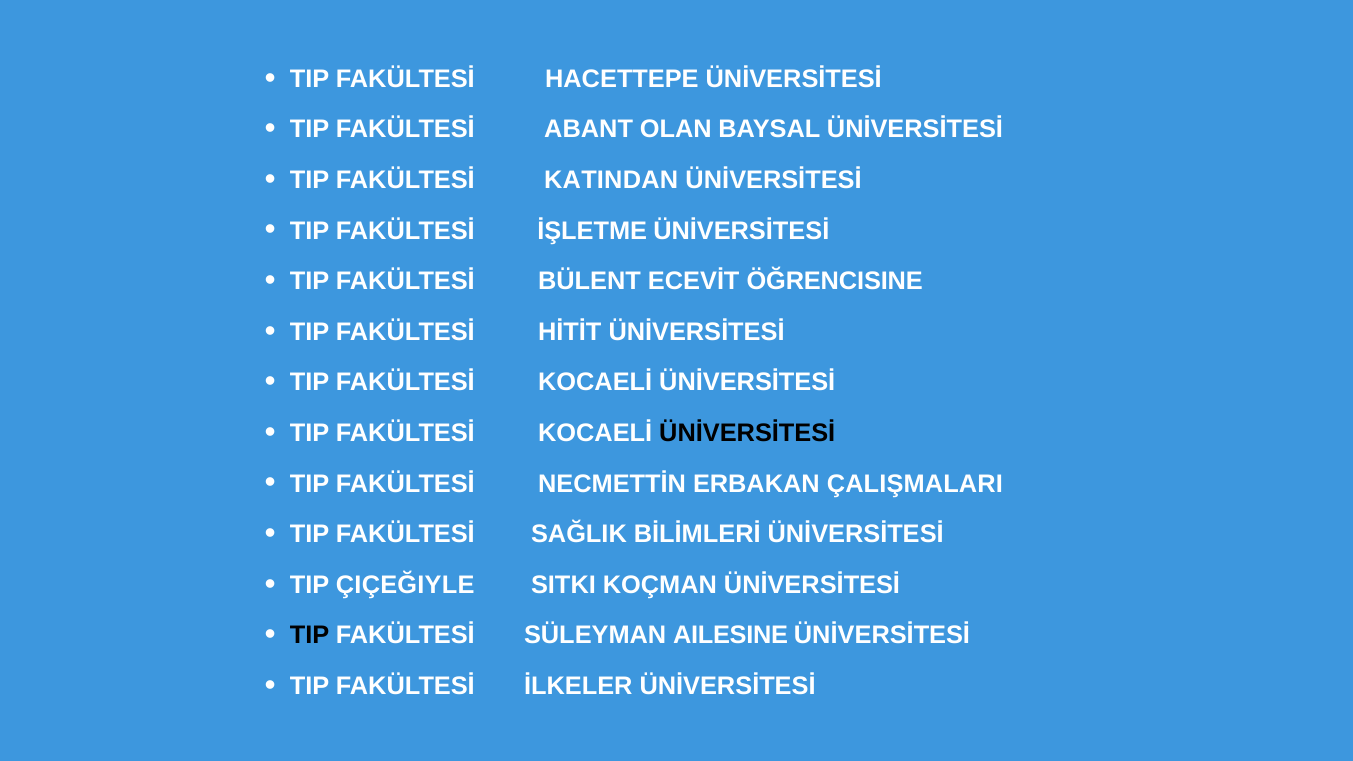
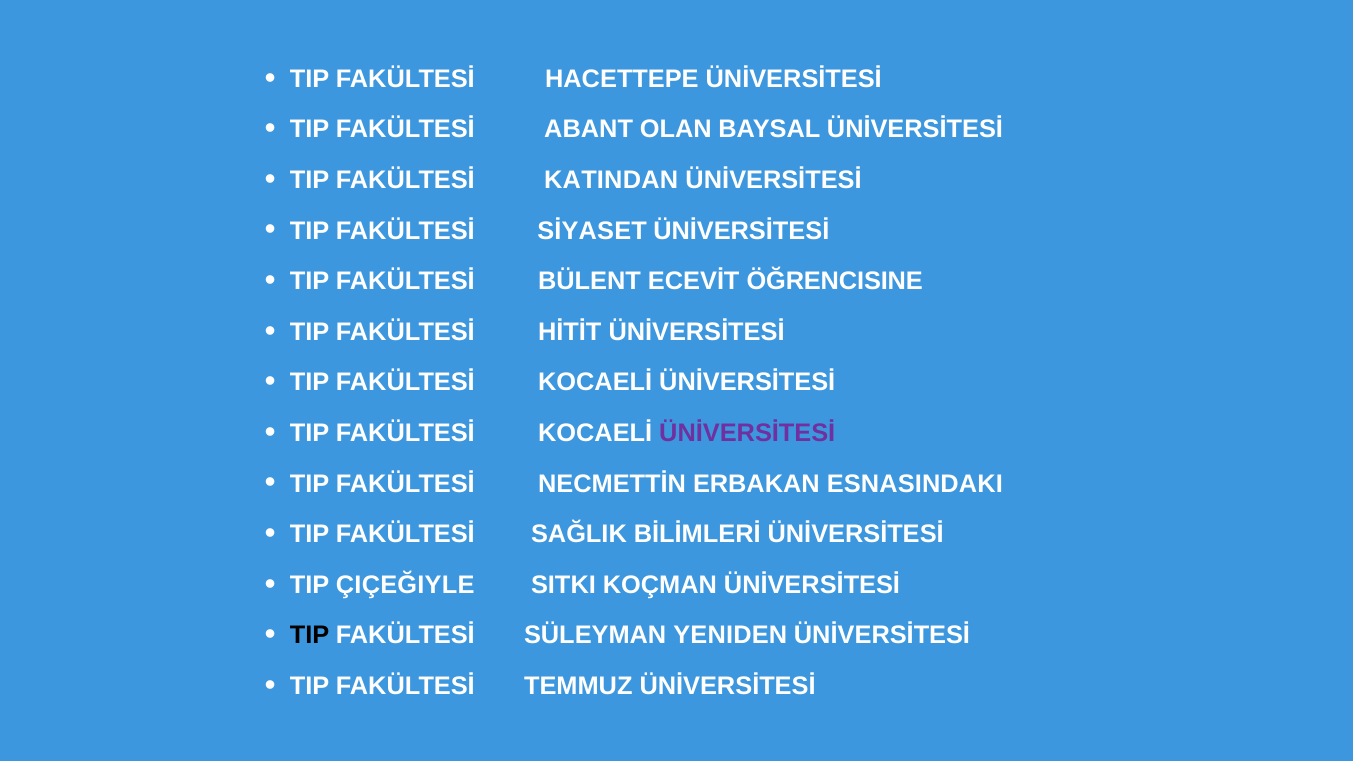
İŞLETME: İŞLETME -> SİYASET
ÜNİVERSİTESİ at (747, 433) colour: black -> purple
ÇALIŞMALARI: ÇALIŞMALARI -> ESNASINDAKI
AILESINE: AILESINE -> YENIDEN
İLKELER: İLKELER -> TEMMUZ
